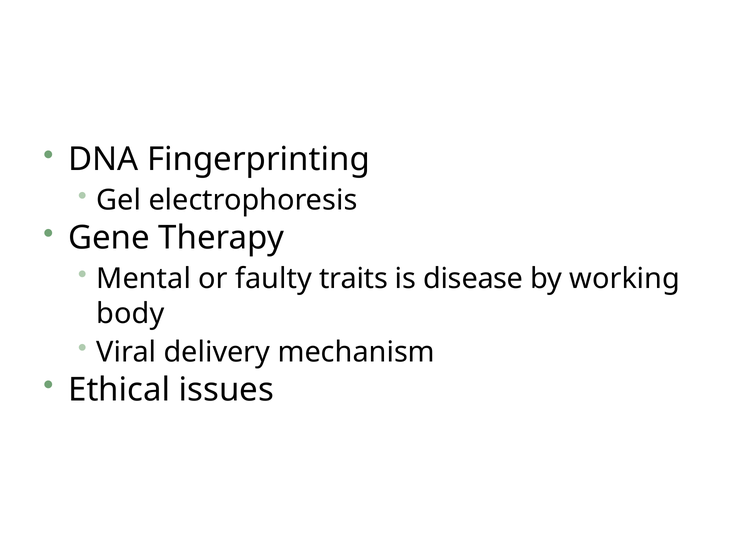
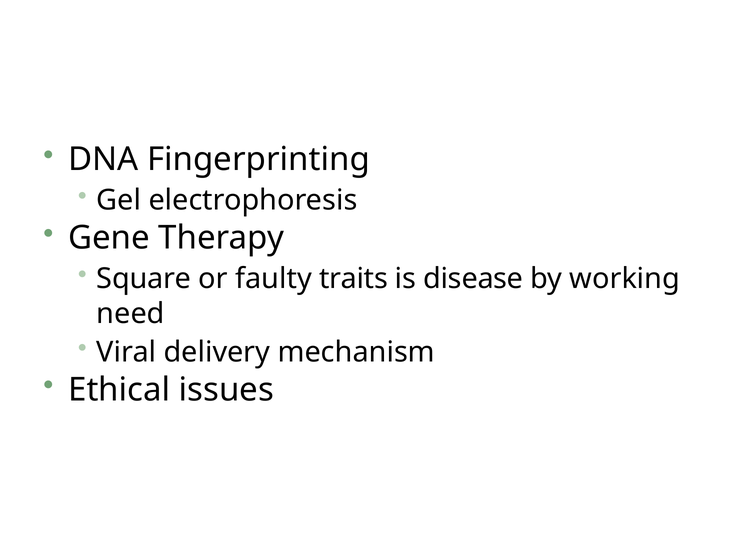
Mental: Mental -> Square
body: body -> need
